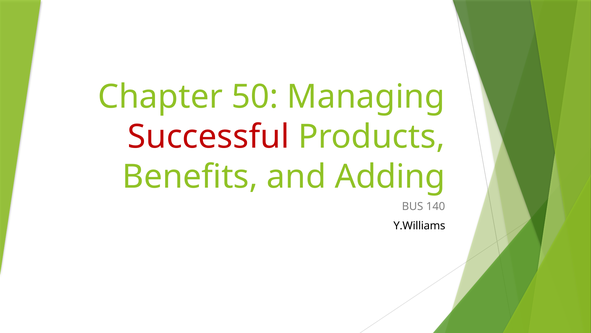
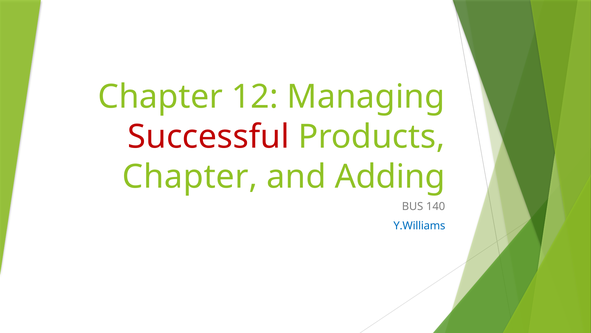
50: 50 -> 12
Benefits at (190, 177): Benefits -> Chapter
Y.Williams colour: black -> blue
